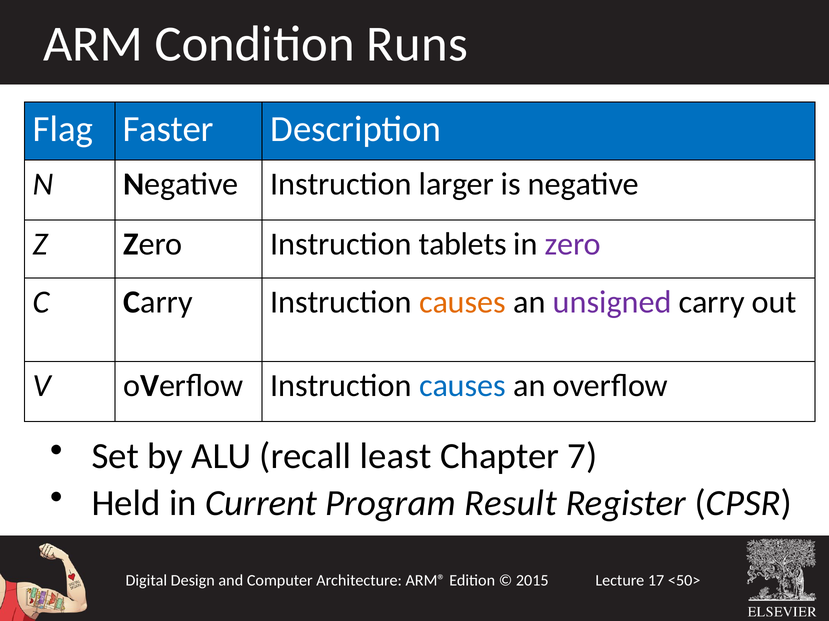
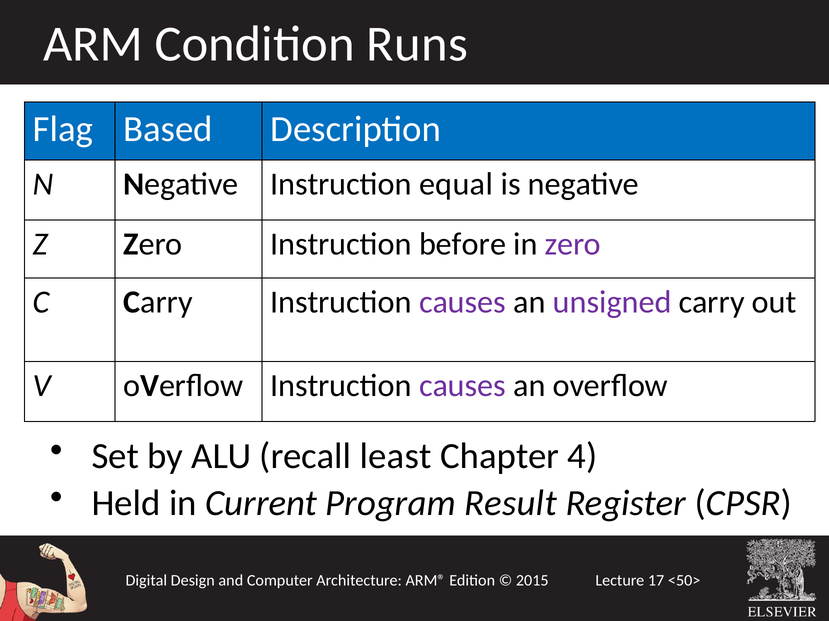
Faster: Faster -> Based
larger: larger -> equal
tablets: tablets -> before
causes at (463, 303) colour: orange -> purple
causes at (463, 386) colour: blue -> purple
7: 7 -> 4
